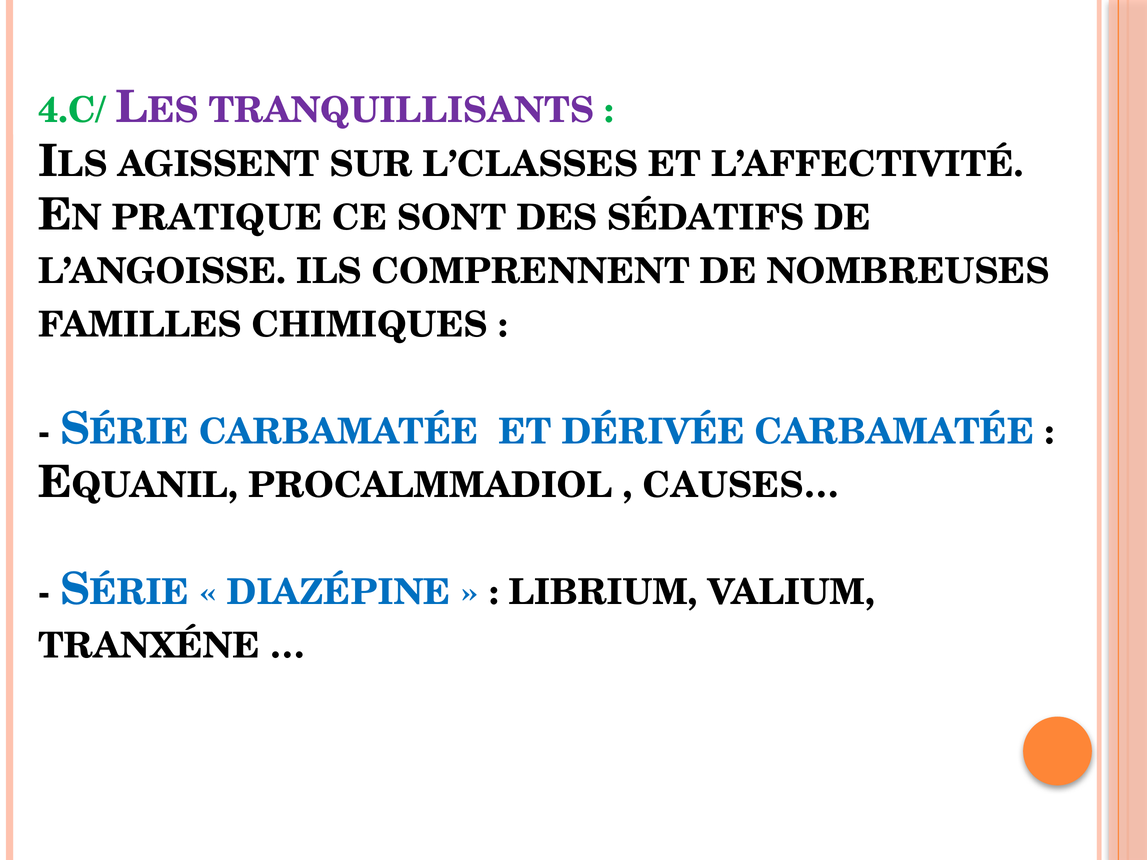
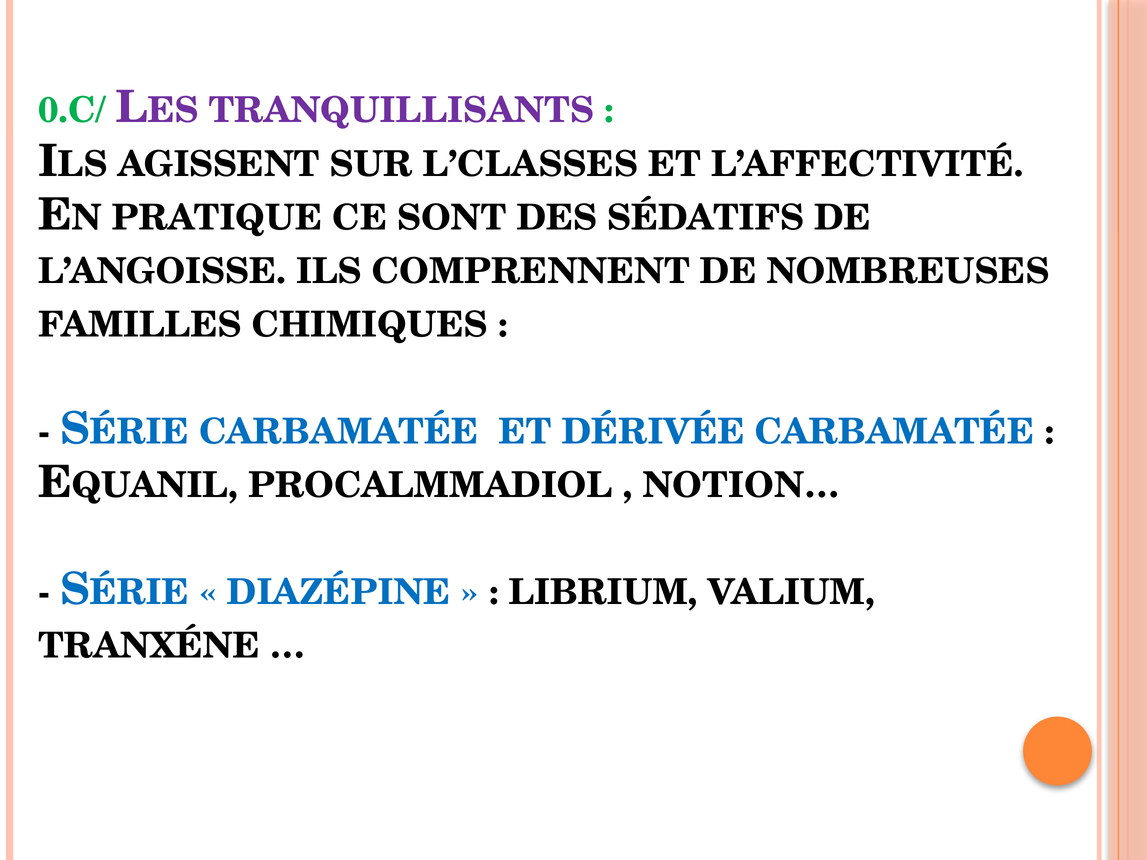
4.C/: 4.C/ -> 0.C/
CAUSES…: CAUSES… -> NOTION…
